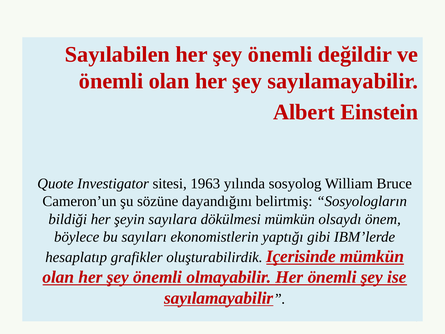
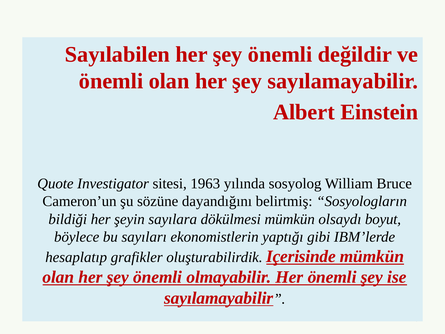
önem: önem -> boyut
